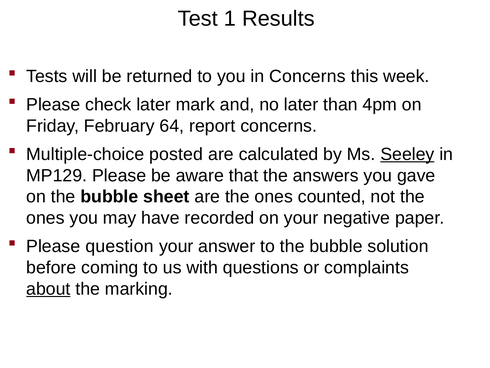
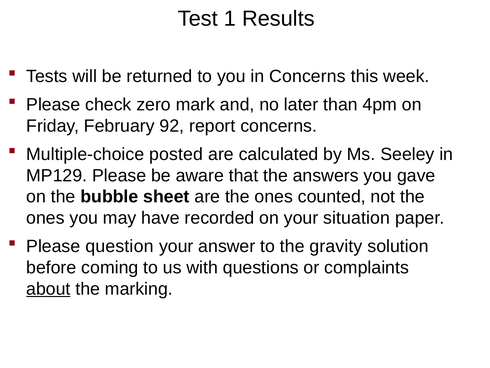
check later: later -> zero
64: 64 -> 92
Seeley underline: present -> none
negative: negative -> situation
to the bubble: bubble -> gravity
